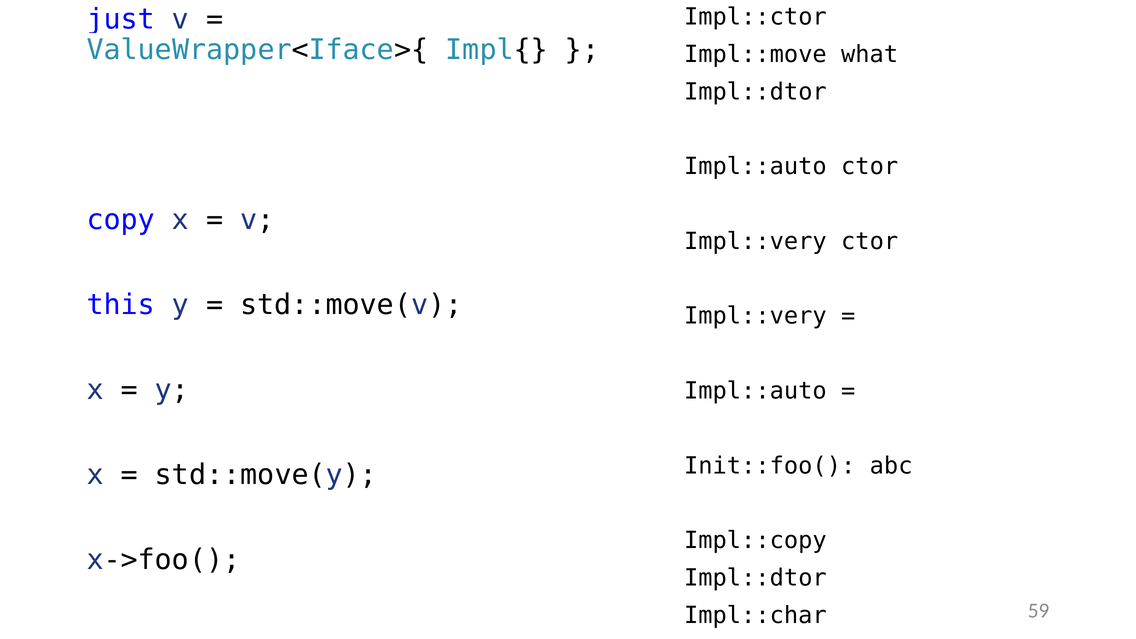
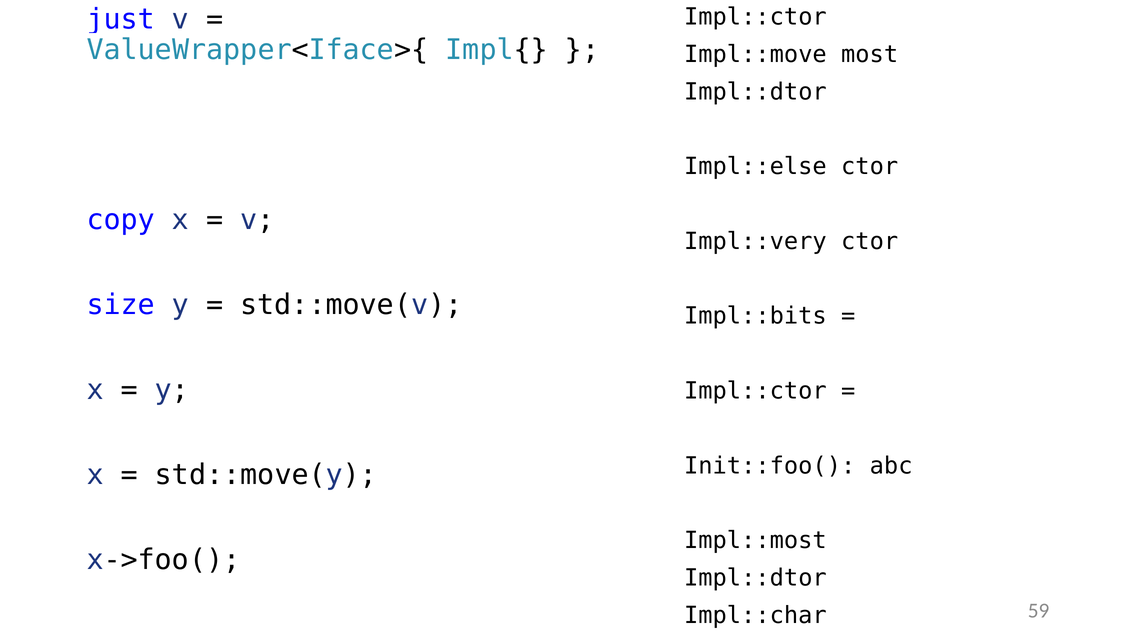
what: what -> most
Impl::auto at (755, 167): Impl::auto -> Impl::else
this: this -> size
Impl::very at (755, 316): Impl::very -> Impl::bits
Impl::auto at (755, 391): Impl::auto -> Impl::ctor
Impl::copy: Impl::copy -> Impl::most
